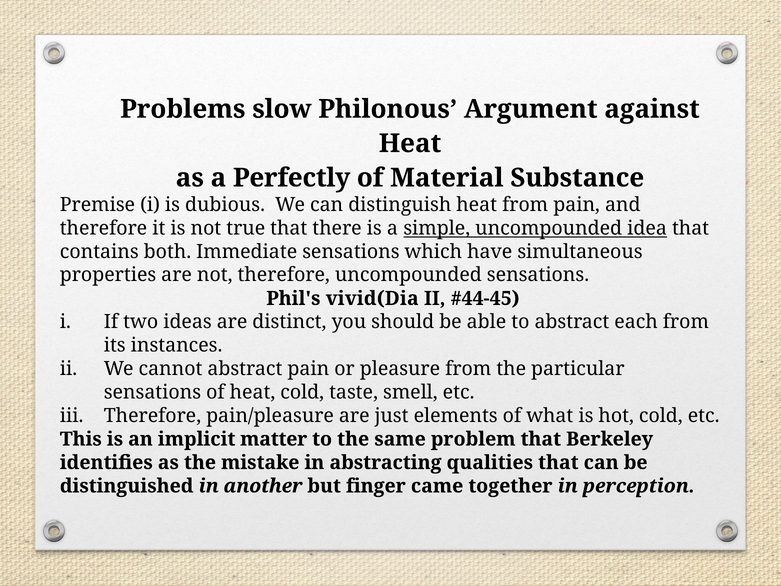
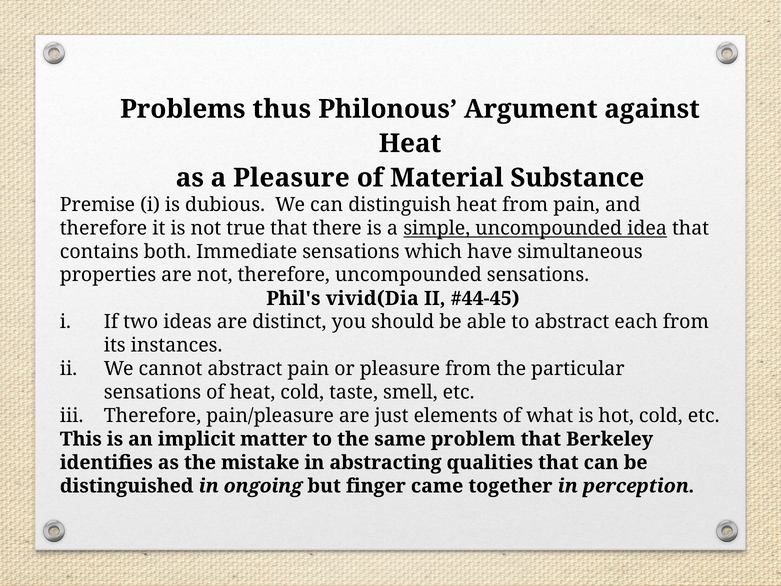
slow: slow -> thus
a Perfectly: Perfectly -> Pleasure
another: another -> ongoing
